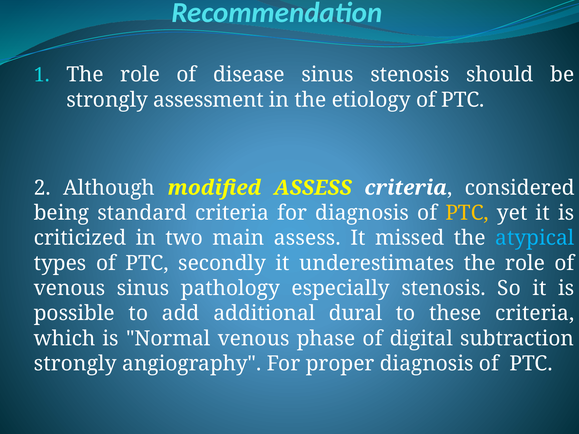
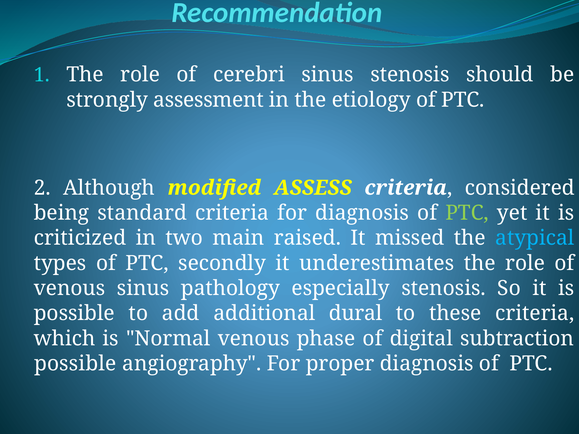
disease: disease -> cerebri
PTC at (467, 213) colour: yellow -> light green
main assess: assess -> raised
strongly at (75, 364): strongly -> possible
